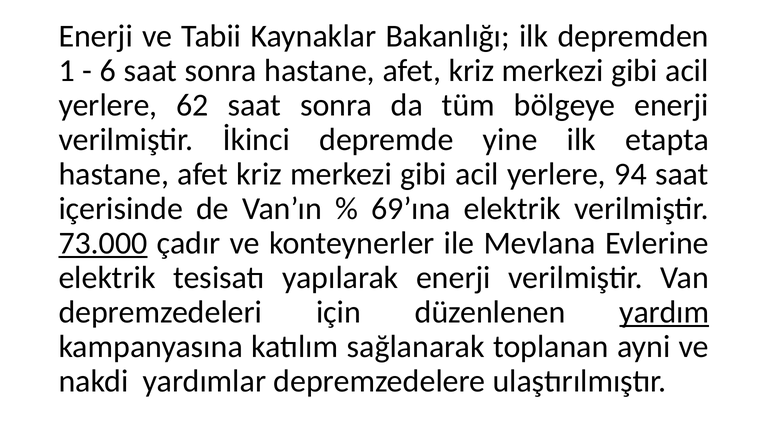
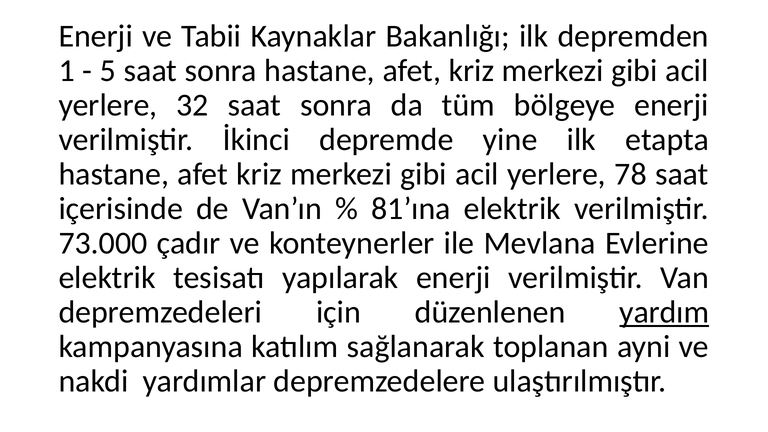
6: 6 -> 5
62: 62 -> 32
94: 94 -> 78
69’ına: 69’ına -> 81’ına
73.000 underline: present -> none
